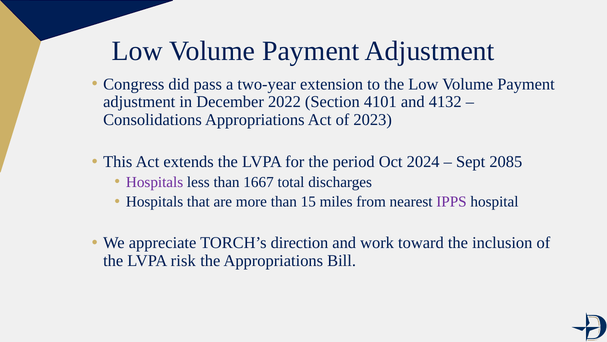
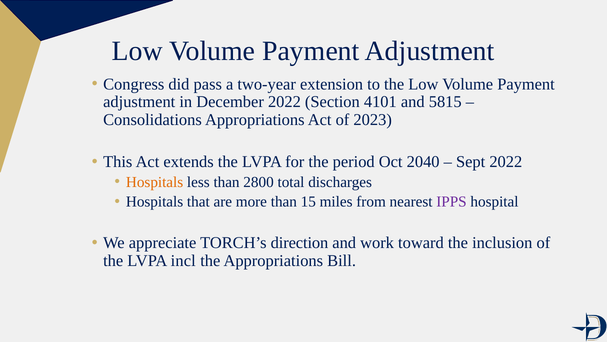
4132: 4132 -> 5815
2024: 2024 -> 2040
Sept 2085: 2085 -> 2022
Hospitals at (155, 182) colour: purple -> orange
1667: 1667 -> 2800
risk: risk -> incl
